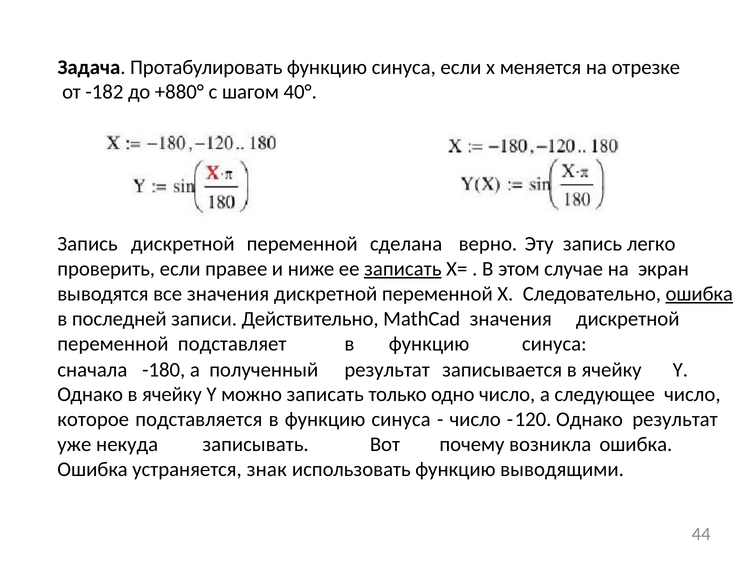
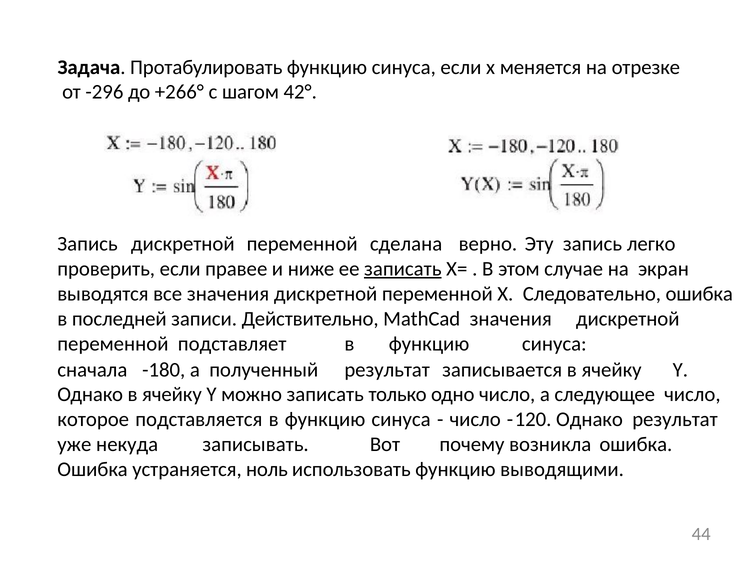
-182: -182 -> -296
+880°: +880° -> +266°
40°: 40° -> 42°
ошибка at (699, 294) underline: present -> none
знак: знак -> ноль
